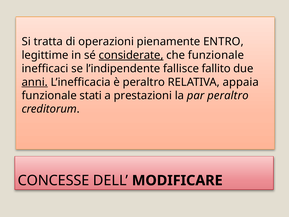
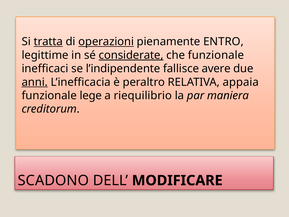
tratta underline: none -> present
operazioni underline: none -> present
fallito: fallito -> avere
stati: stati -> lege
prestazioni: prestazioni -> riequilibrio
par peraltro: peraltro -> maniera
CONCESSE: CONCESSE -> SCADONO
